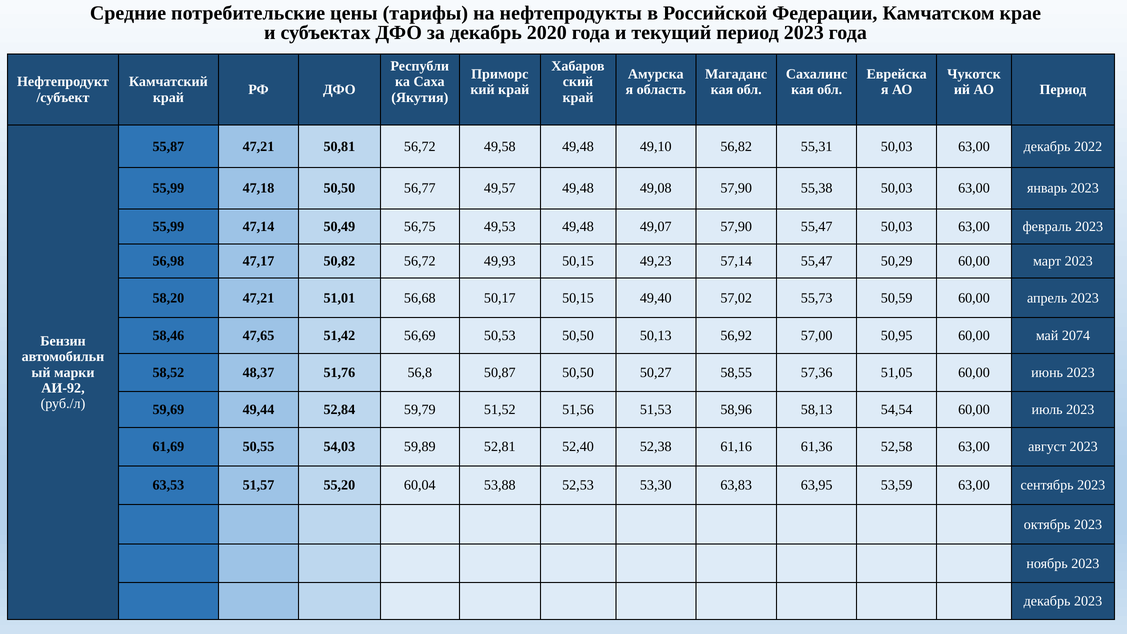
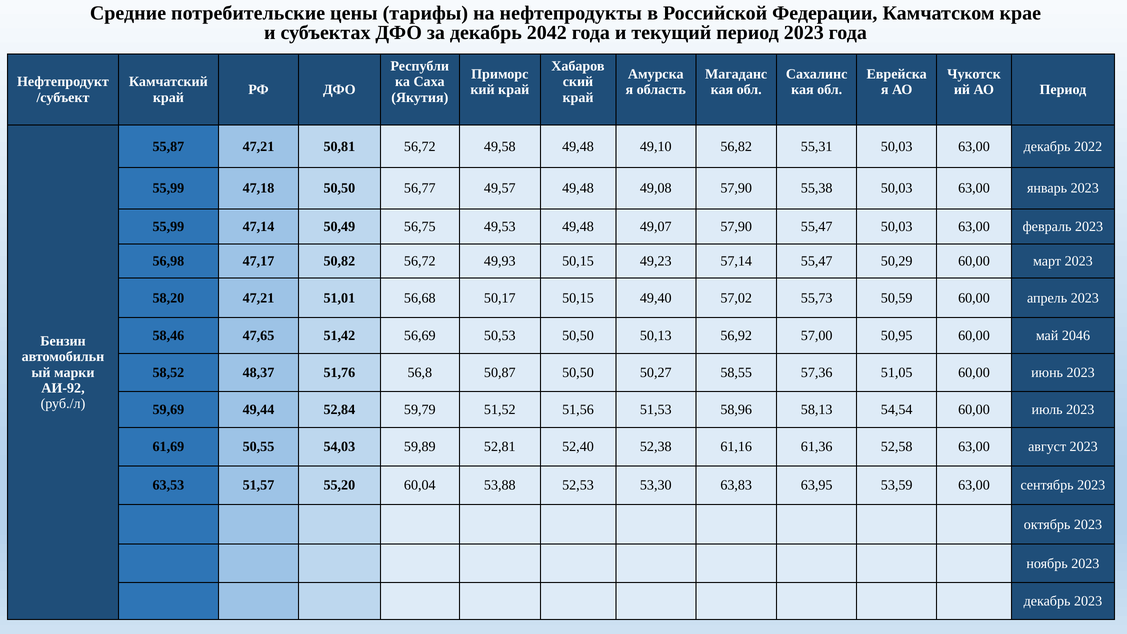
2020: 2020 -> 2042
2074: 2074 -> 2046
